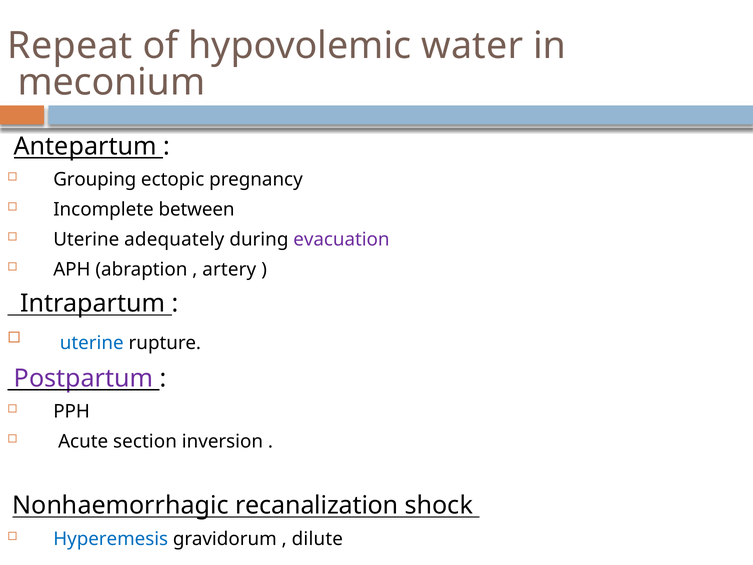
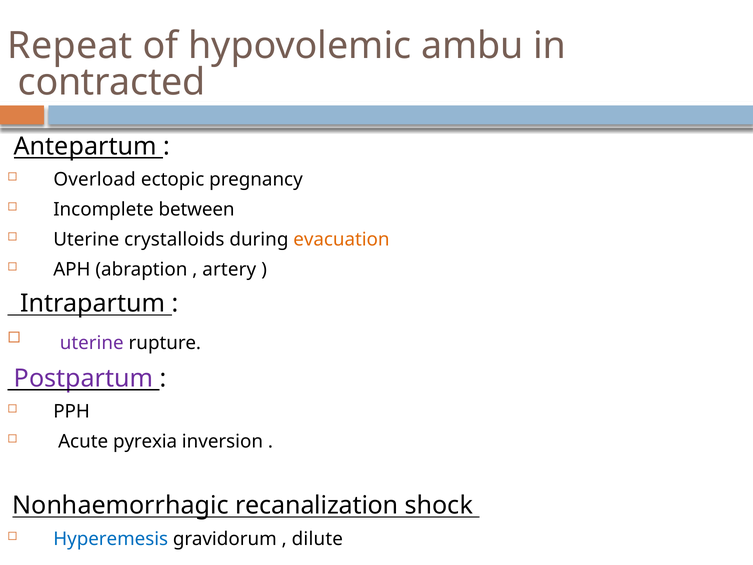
water: water -> ambu
meconium: meconium -> contracted
Grouping: Grouping -> Overload
adequately: adequately -> crystalloids
evacuation colour: purple -> orange
uterine at (92, 343) colour: blue -> purple
section: section -> pyrexia
